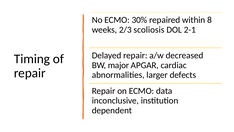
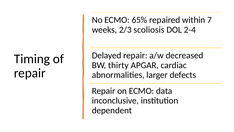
30%: 30% -> 65%
8: 8 -> 7
2-1: 2-1 -> 2-4
major: major -> thirty
